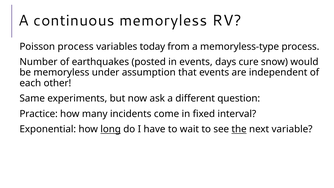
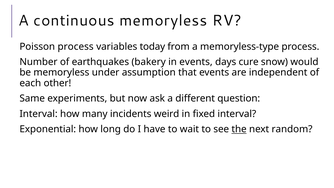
posted: posted -> bakery
Practice at (39, 114): Practice -> Interval
come: come -> weird
long underline: present -> none
variable: variable -> random
